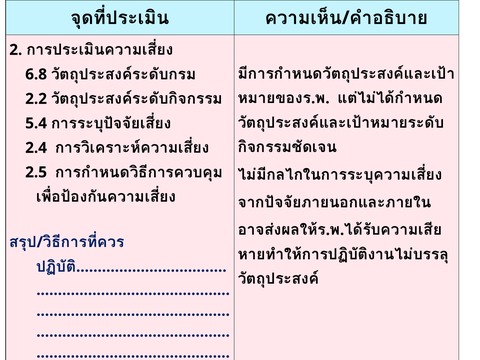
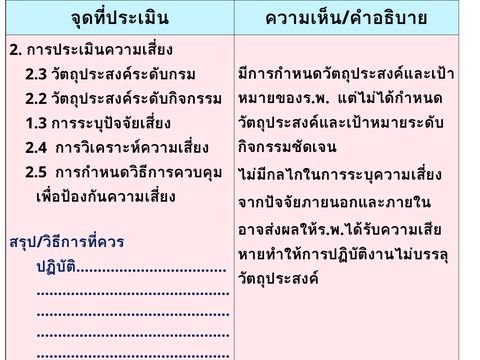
6.8: 6.8 -> 2.3
5.4: 5.4 -> 1.3
